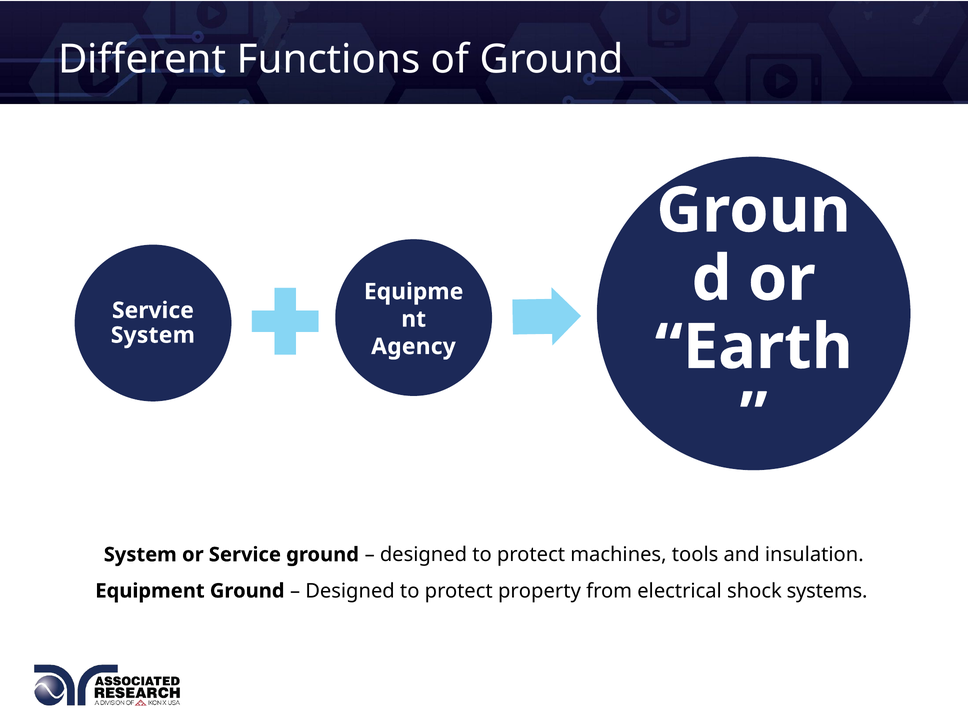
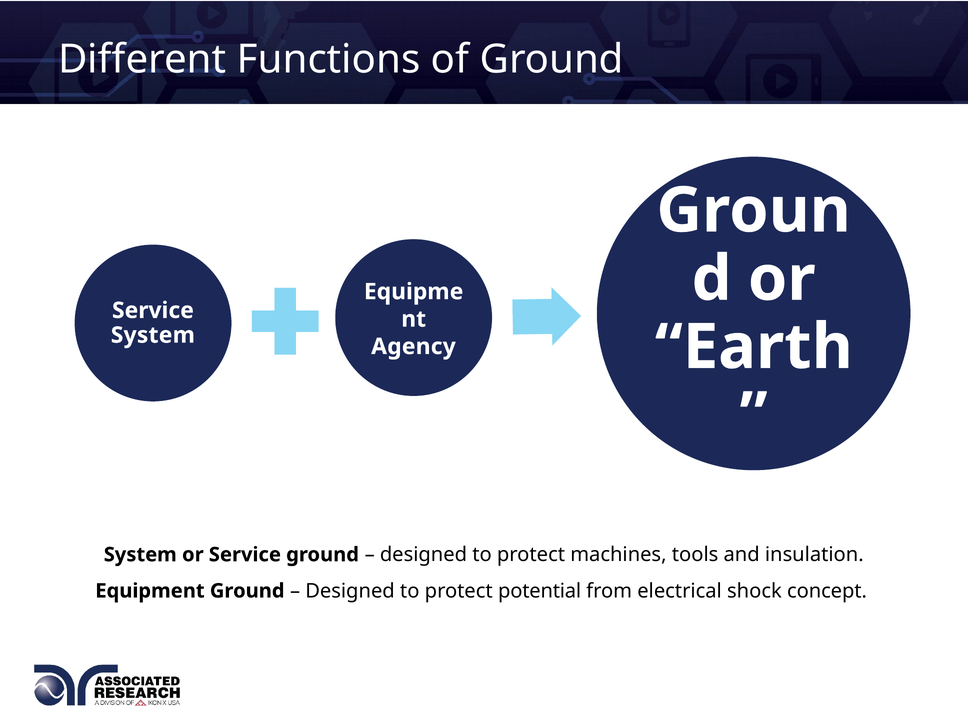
property: property -> potential
systems: systems -> concept
